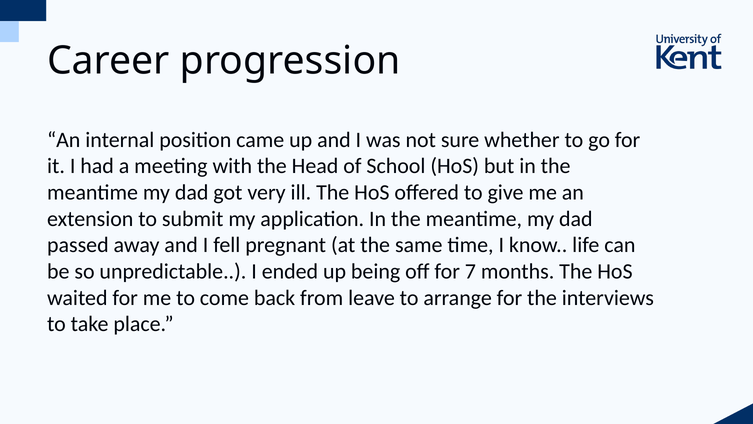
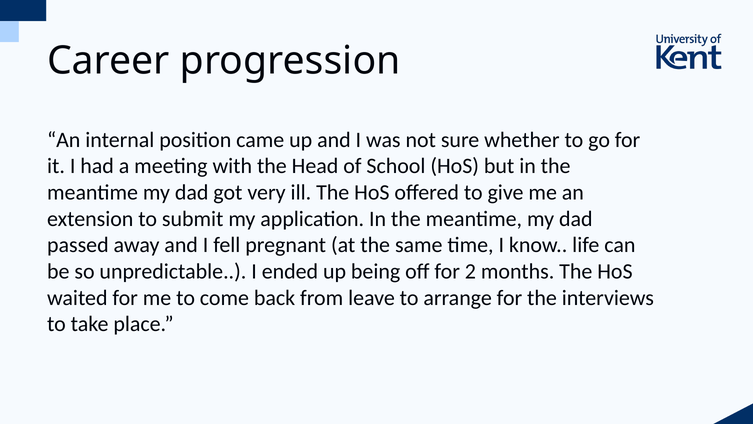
7: 7 -> 2
